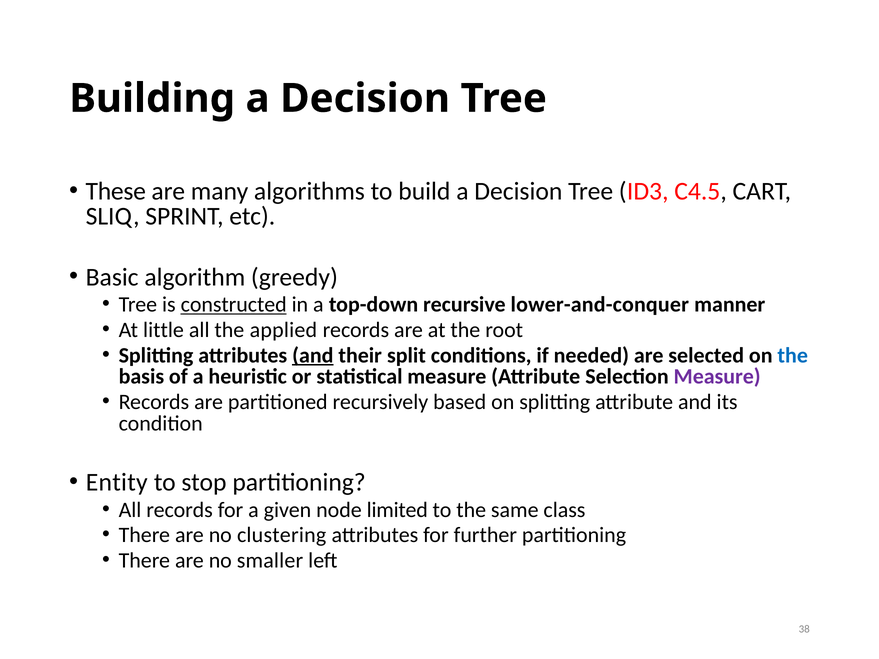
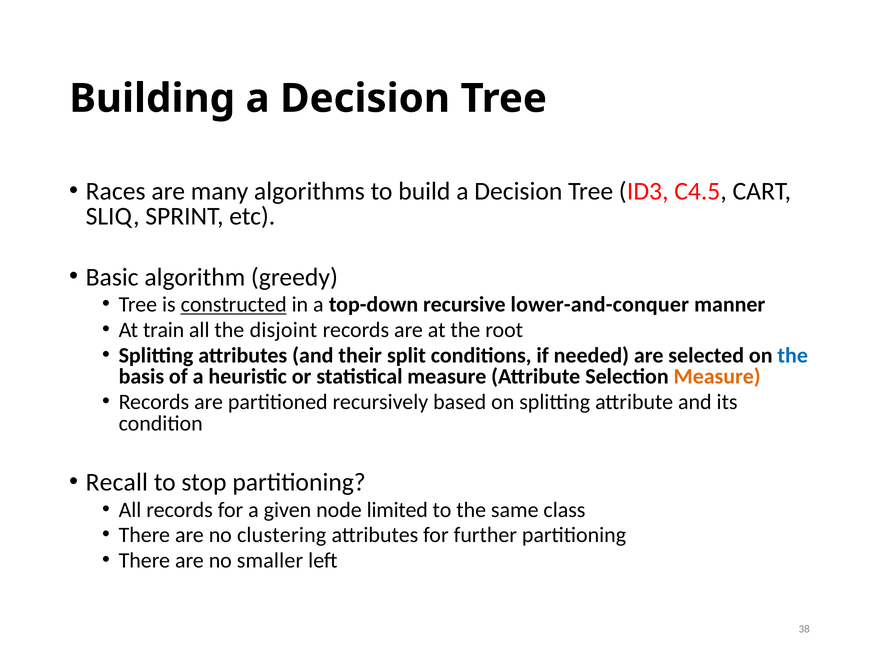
These: These -> Races
little: little -> train
applied: applied -> disjoint
and at (313, 355) underline: present -> none
Measure at (717, 377) colour: purple -> orange
Entity: Entity -> Recall
